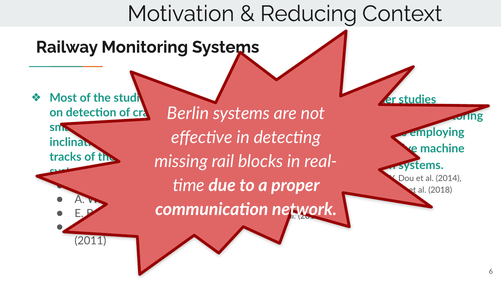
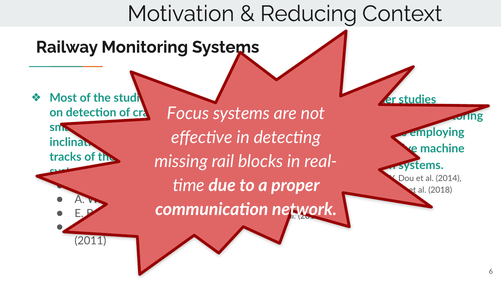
Berlin at (188, 113): Berlin -> Focus
